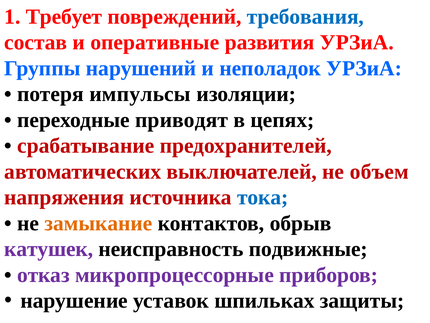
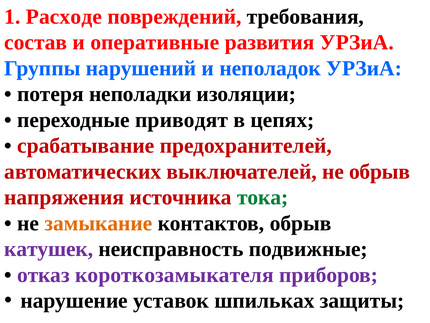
Требует: Требует -> Расходе
требования colour: blue -> black
импульсы: импульсы -> неполадки
не объем: объем -> обрыв
тока colour: blue -> green
микропроцессорные: микропроцессорные -> короткозамыкателя
